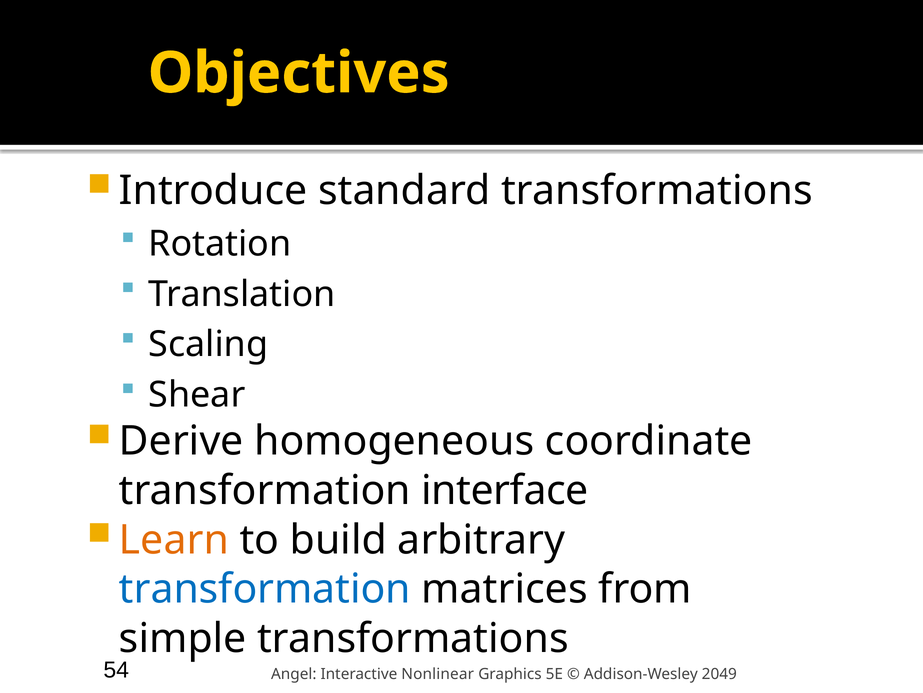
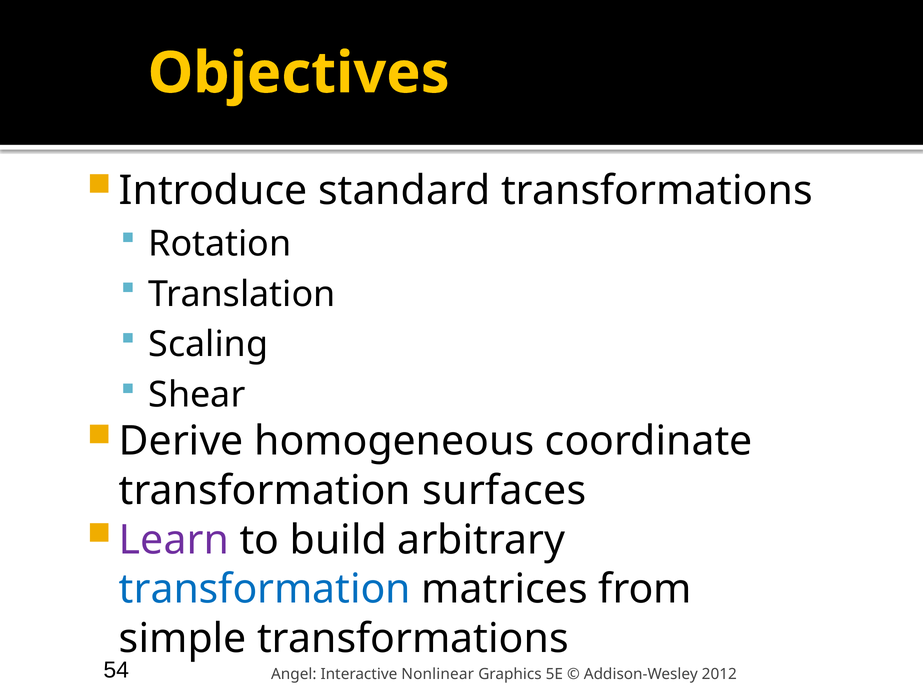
interface: interface -> surfaces
Learn colour: orange -> purple
2049: 2049 -> 2012
